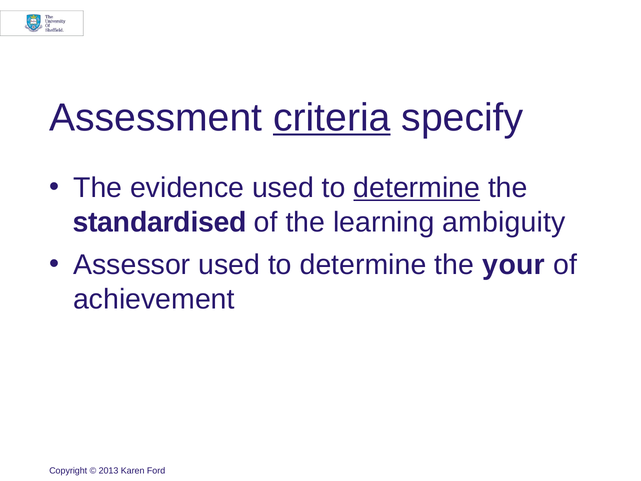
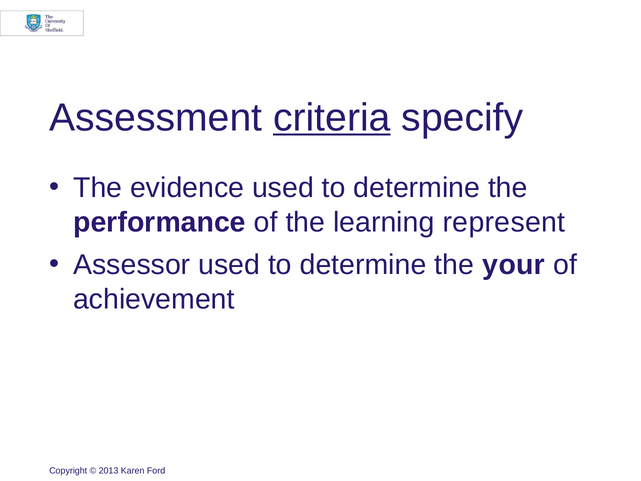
determine at (417, 188) underline: present -> none
standardised: standardised -> performance
ambiguity: ambiguity -> represent
